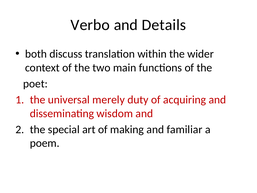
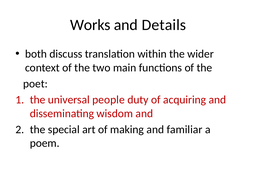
Verbo: Verbo -> Works
merely: merely -> people
